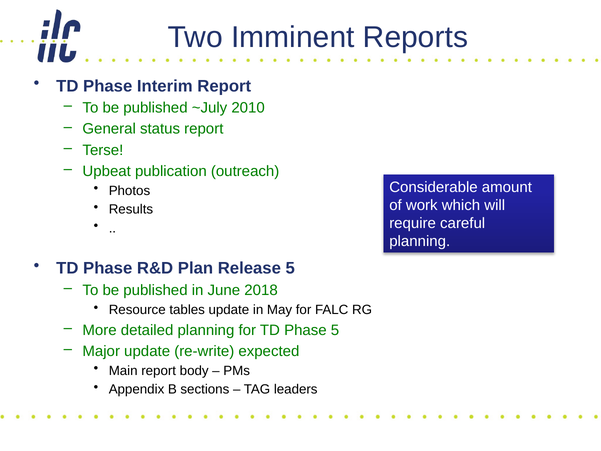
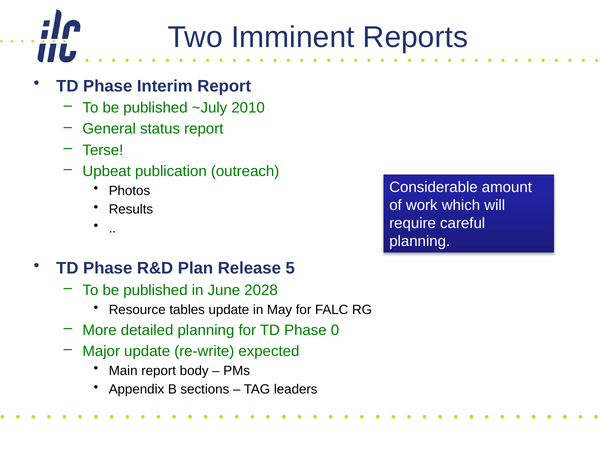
2018: 2018 -> 2028
Phase 5: 5 -> 0
